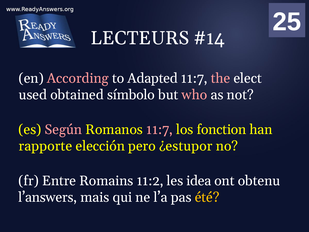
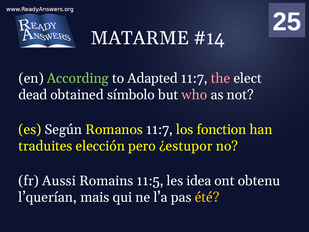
LECTEURS: LECTEURS -> MATARME
According colour: pink -> light green
used: used -> dead
Según colour: pink -> white
11:7 at (160, 129) colour: pink -> white
rapporte: rapporte -> traduites
Entre: Entre -> Aussi
11:2: 11:2 -> 11:5
l’answers: l’answers -> l’querían
